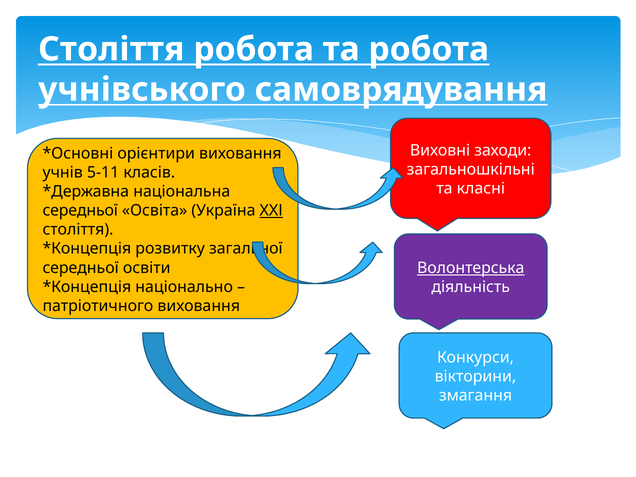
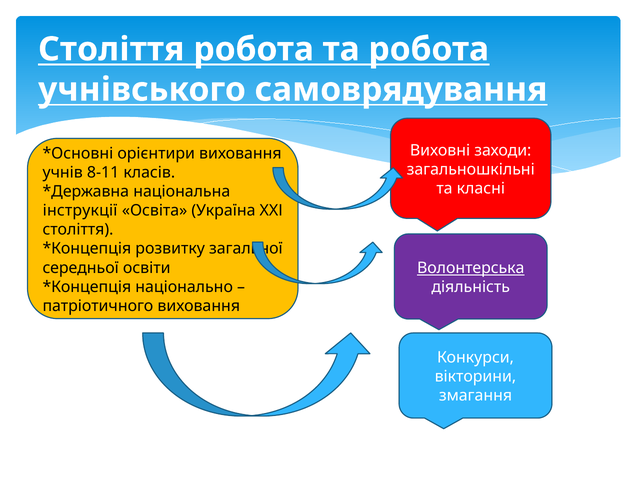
5-11: 5-11 -> 8-11
середньої at (80, 211): середньої -> інструкції
ХХІ underline: present -> none
